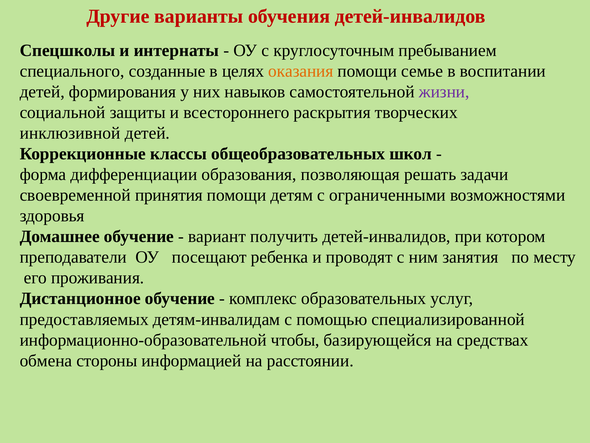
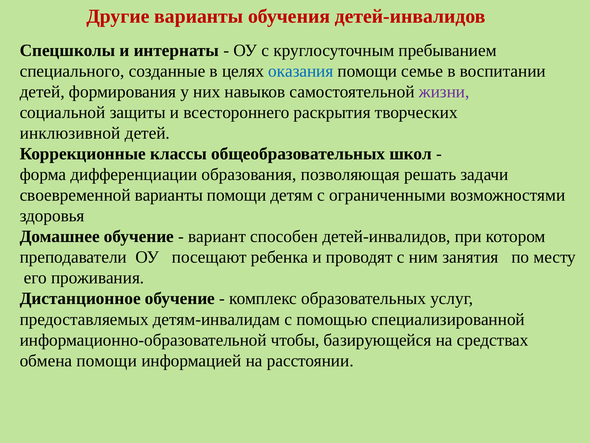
оказания colour: orange -> blue
своевременной принятия: принятия -> варианты
получить: получить -> способен
обмена стороны: стороны -> помощи
